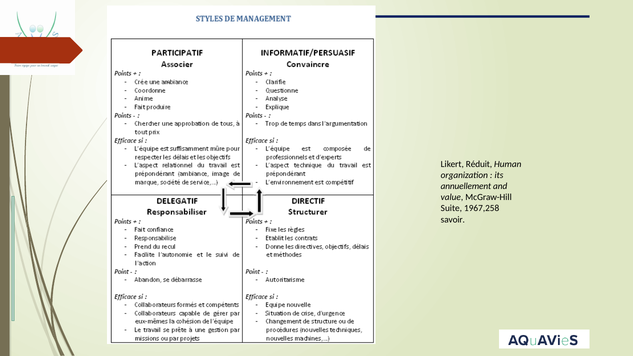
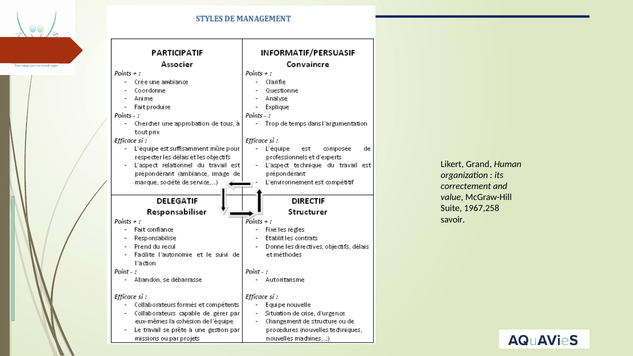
Réduit: Réduit -> Grand
annuellement: annuellement -> correctement
